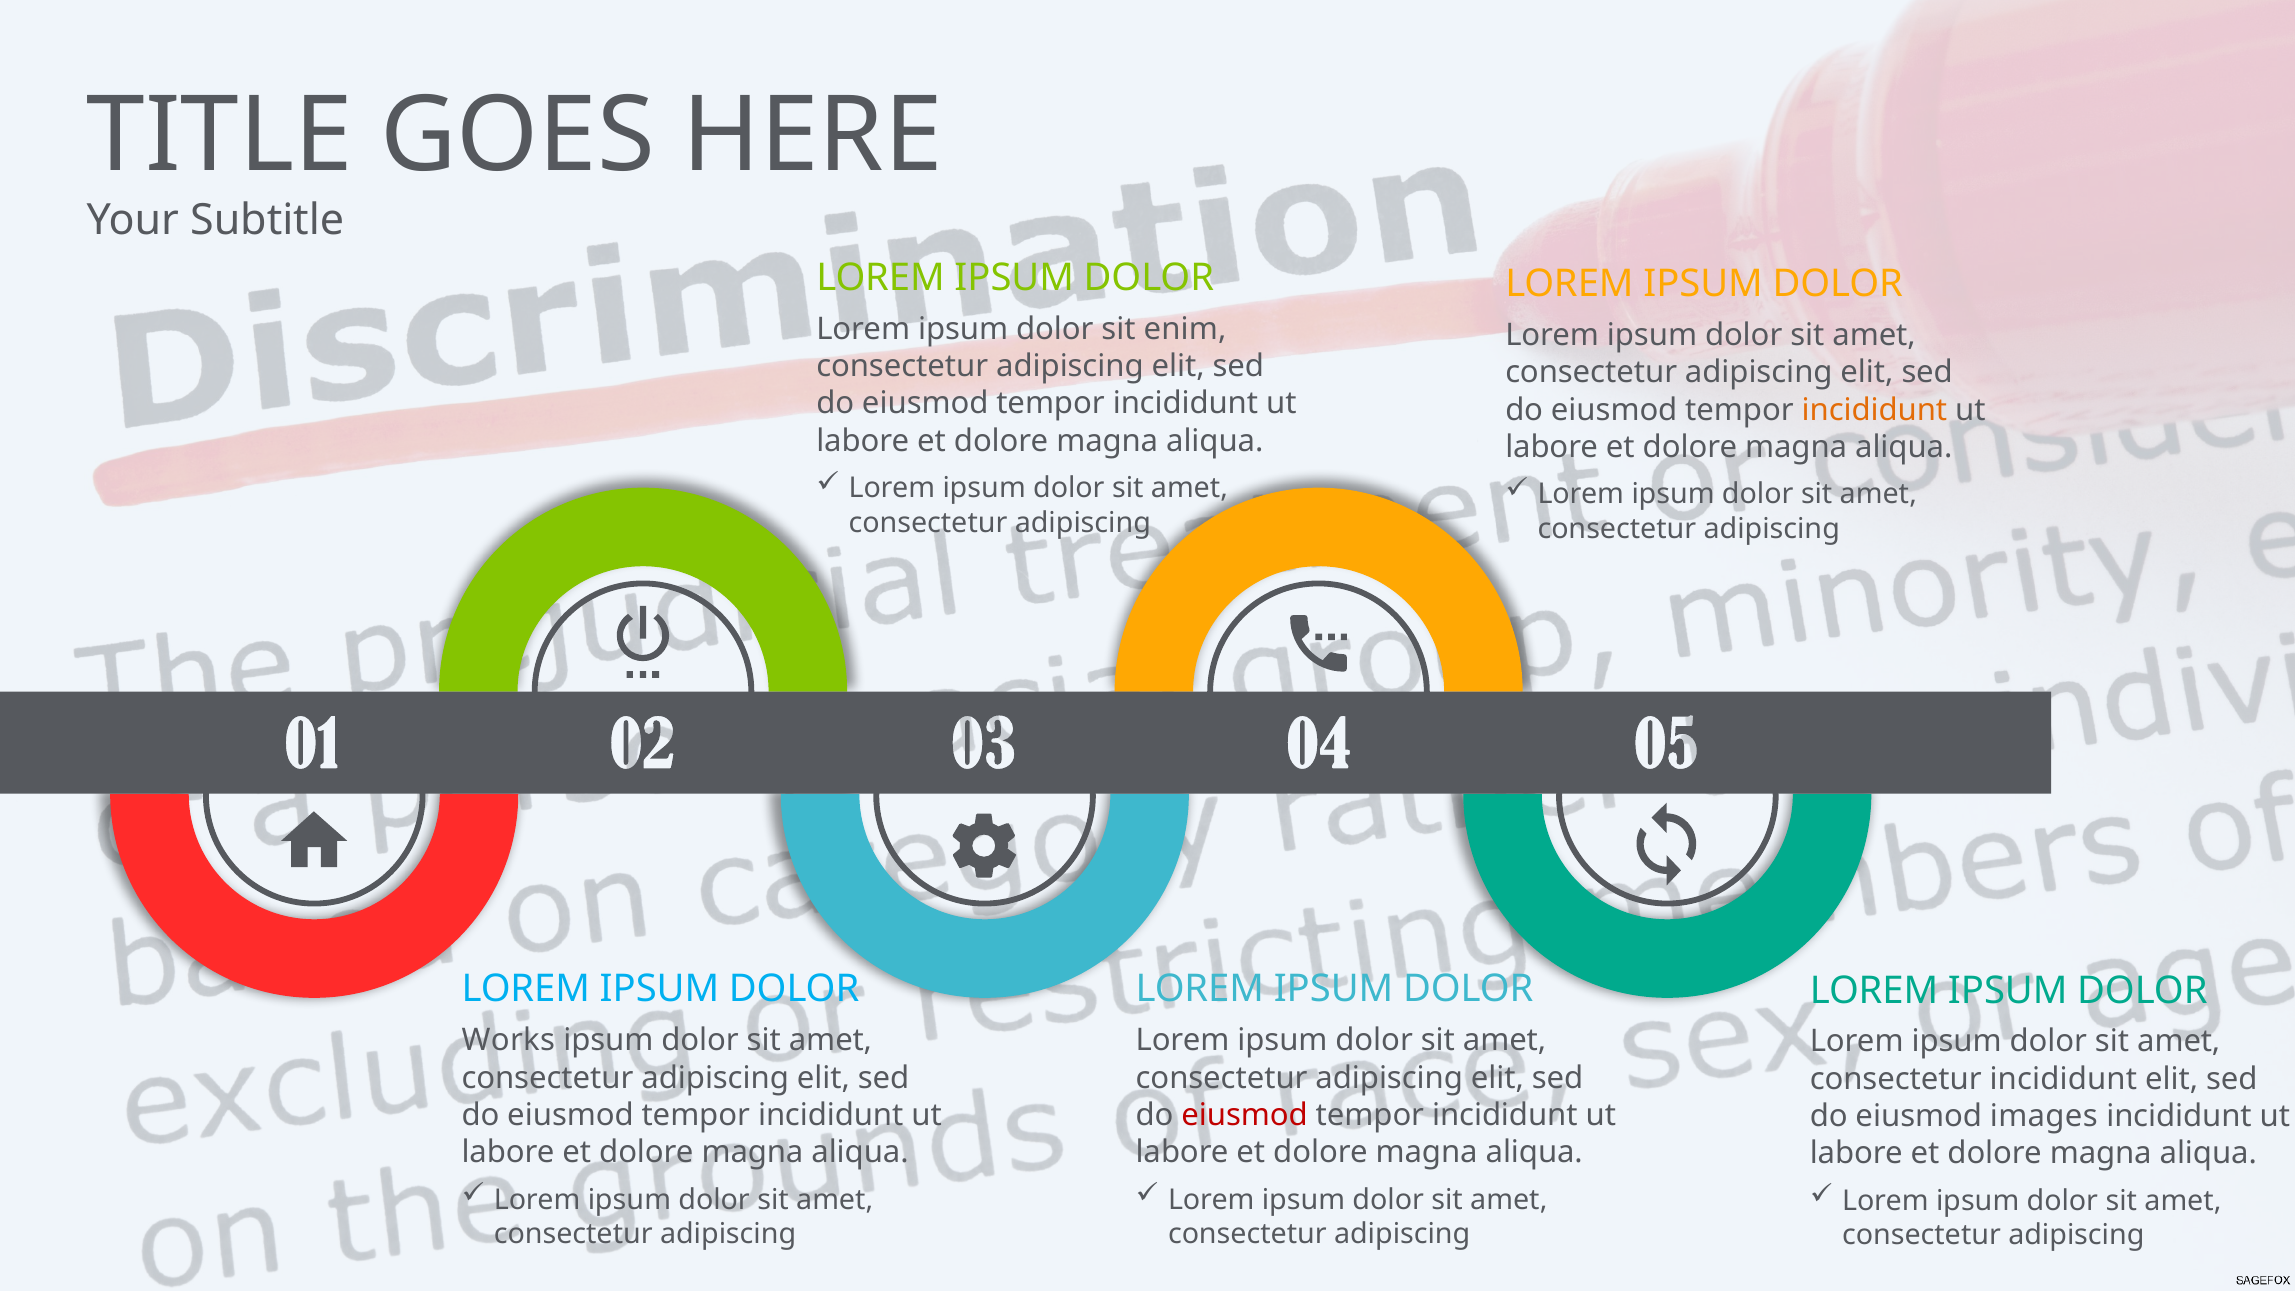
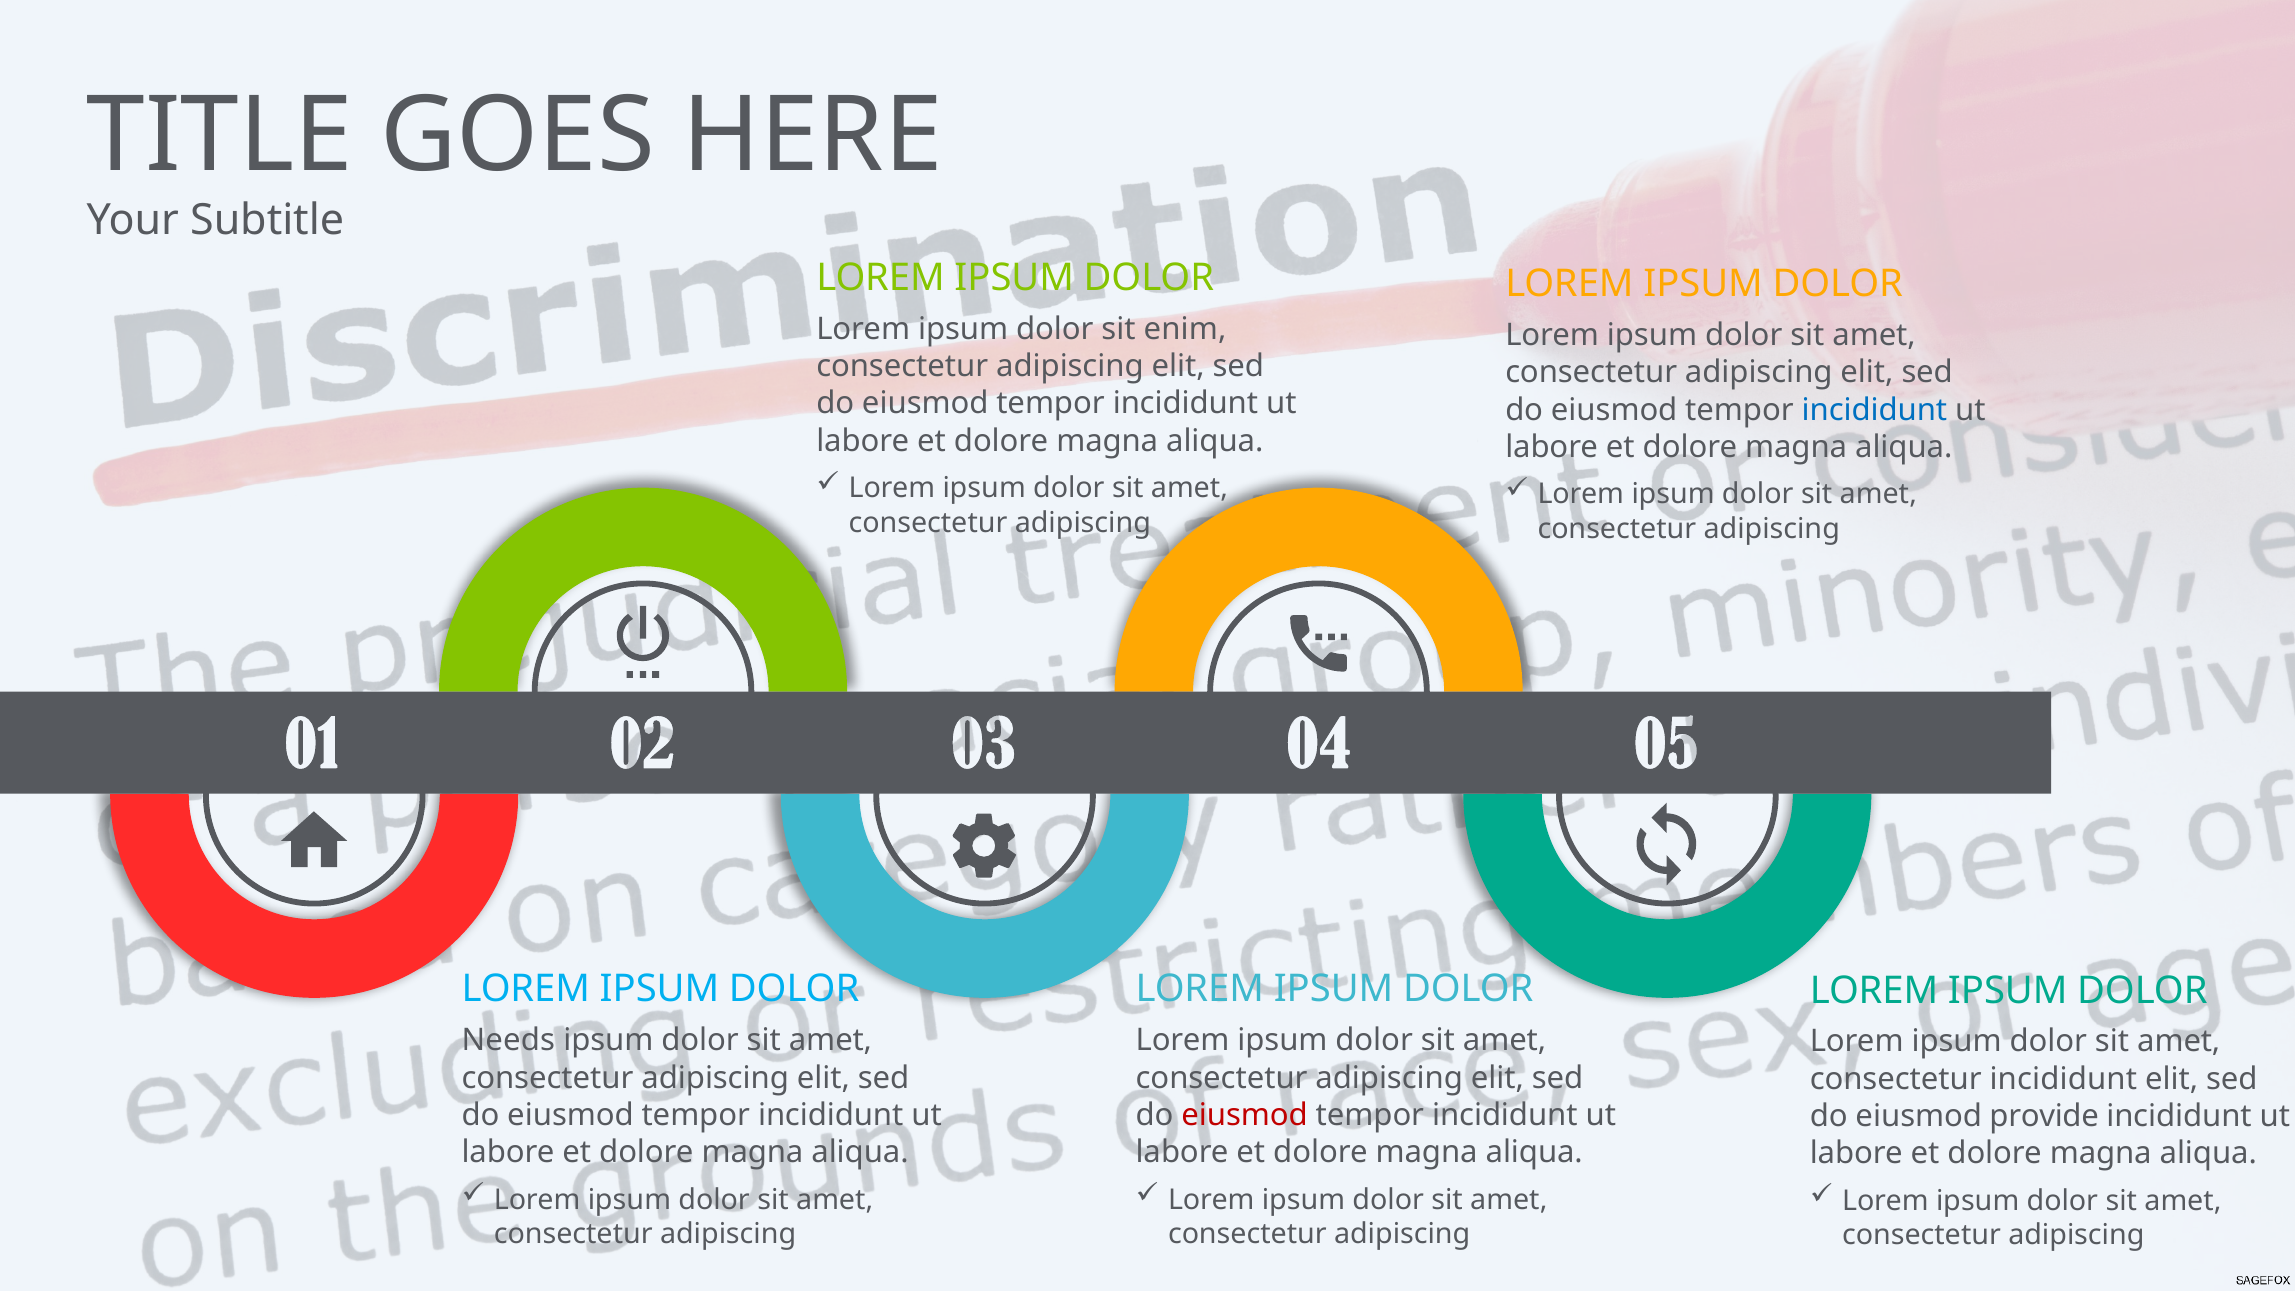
incididunt at (1874, 410) colour: orange -> blue
Works: Works -> Needs
images: images -> provide
